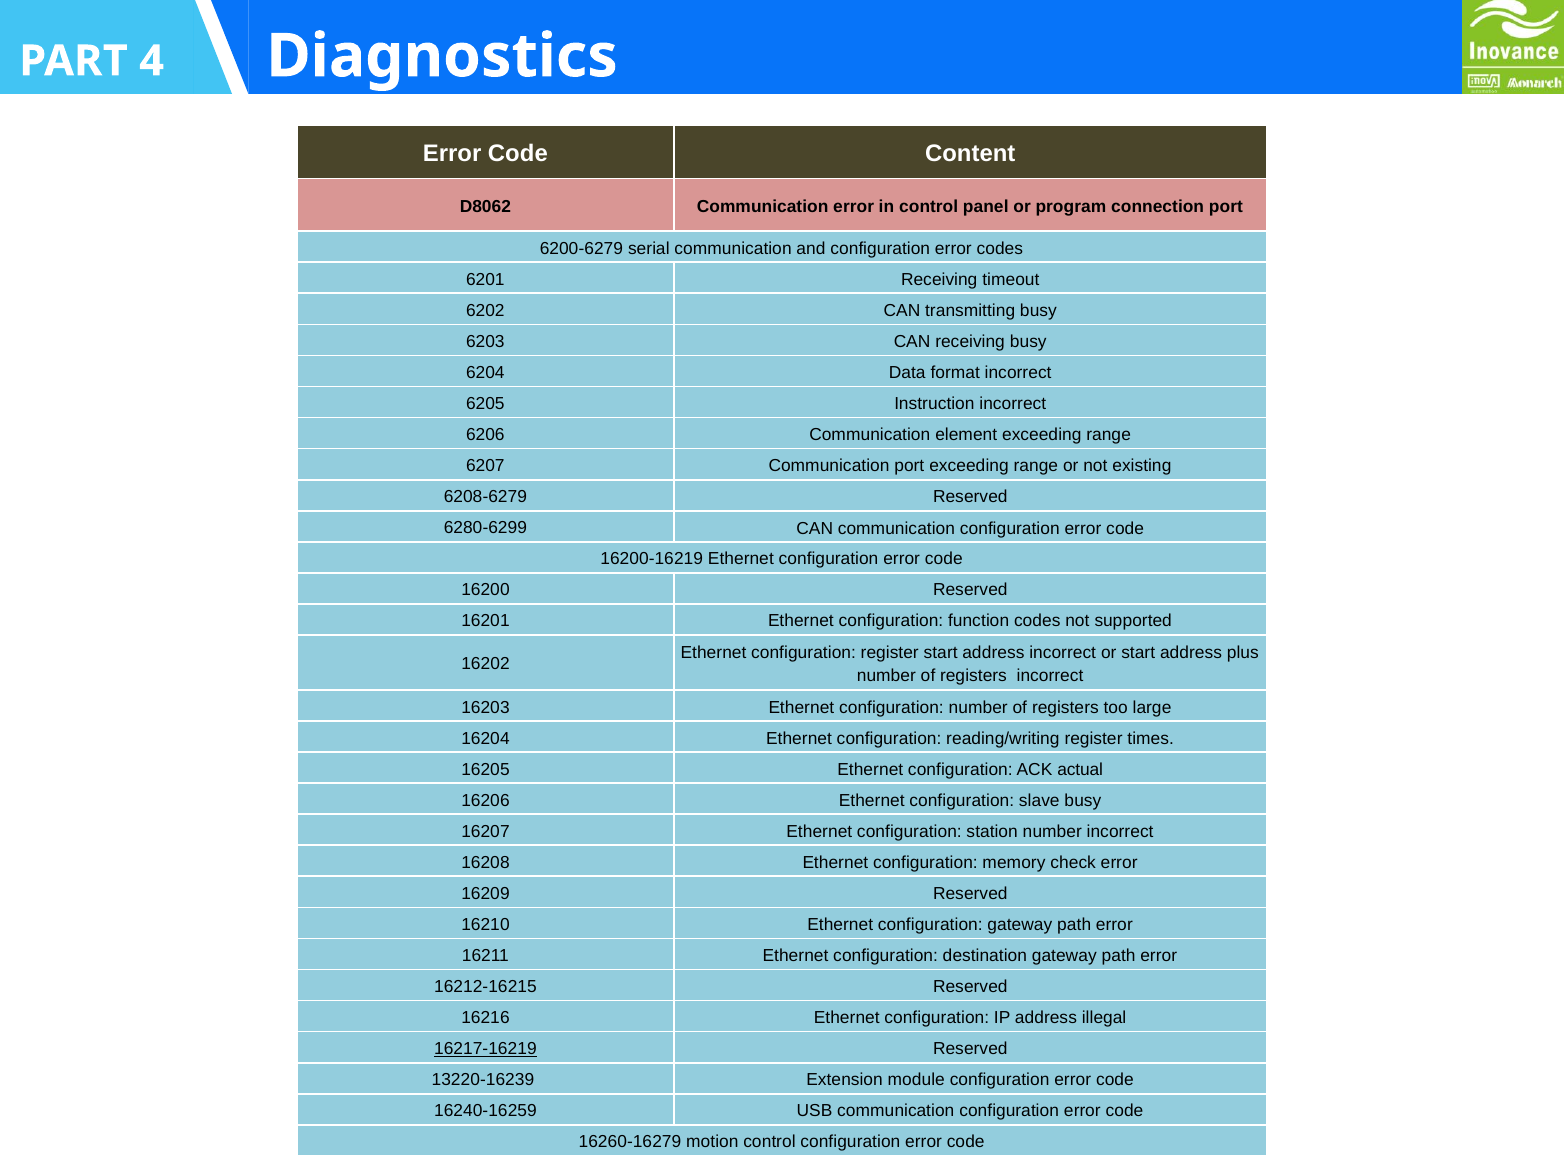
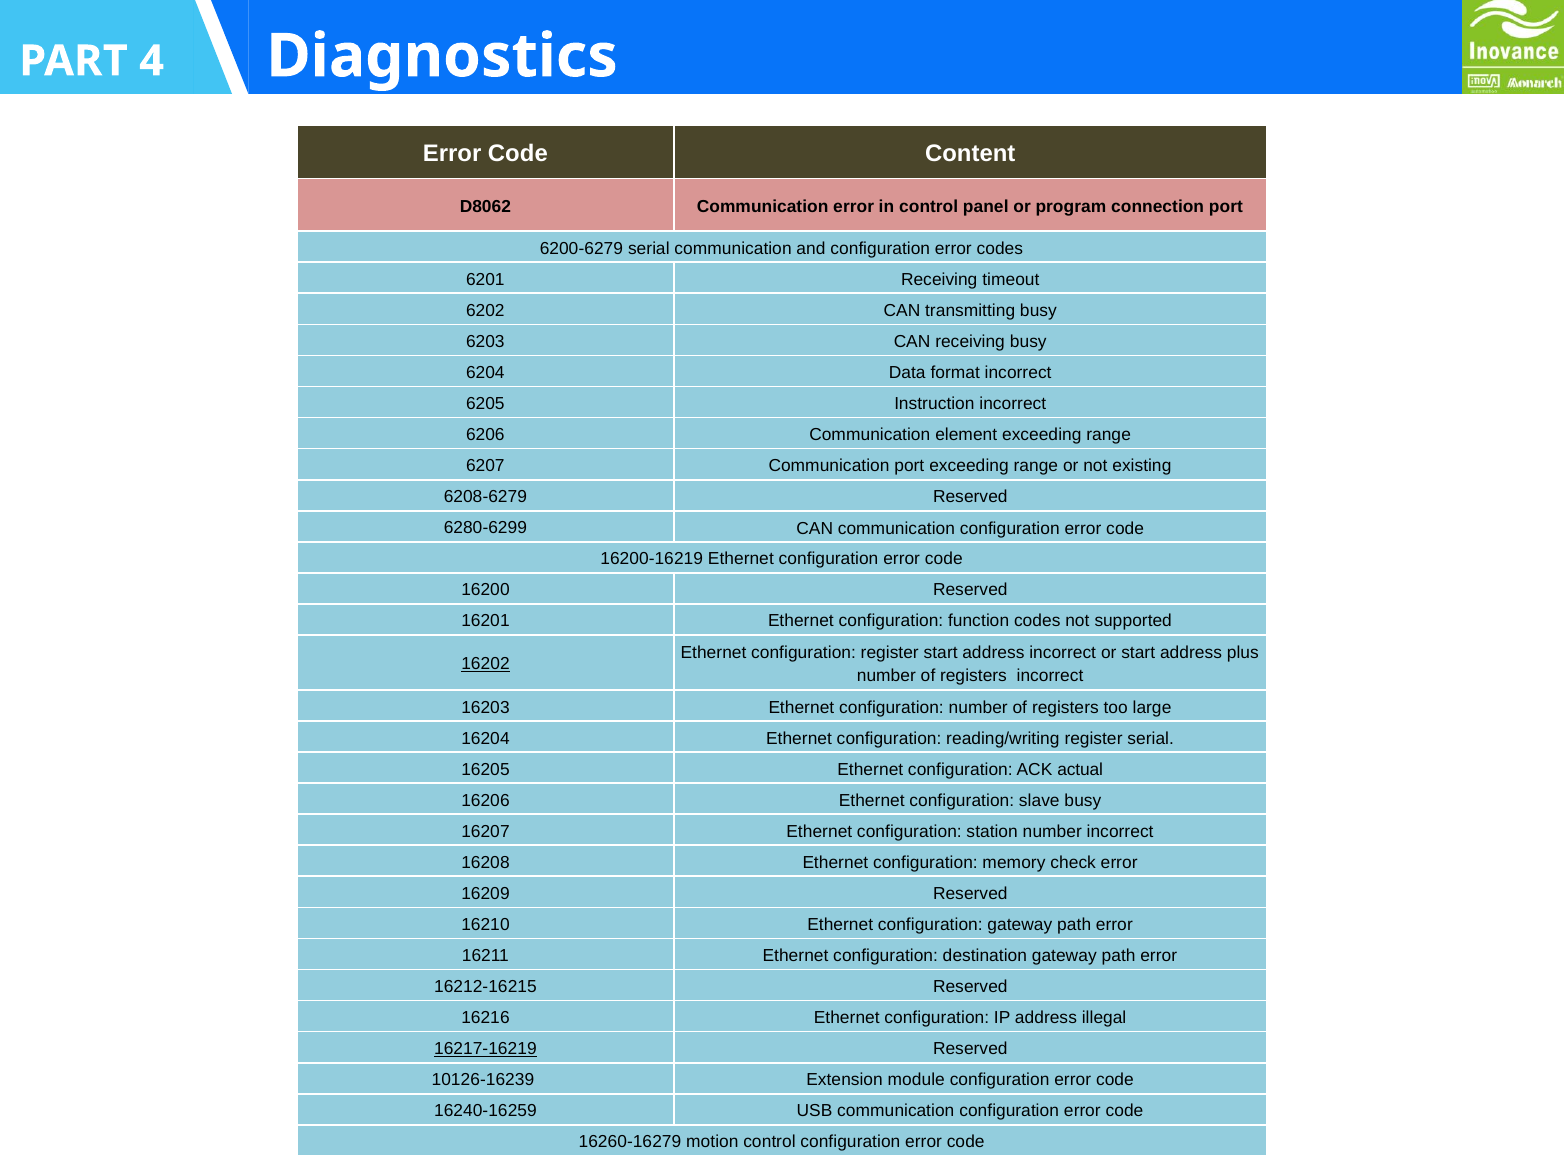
16202 underline: none -> present
register times: times -> serial
13220-16239: 13220-16239 -> 10126-16239
